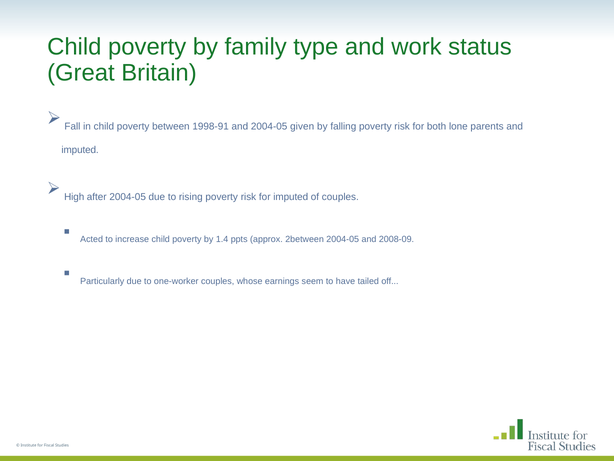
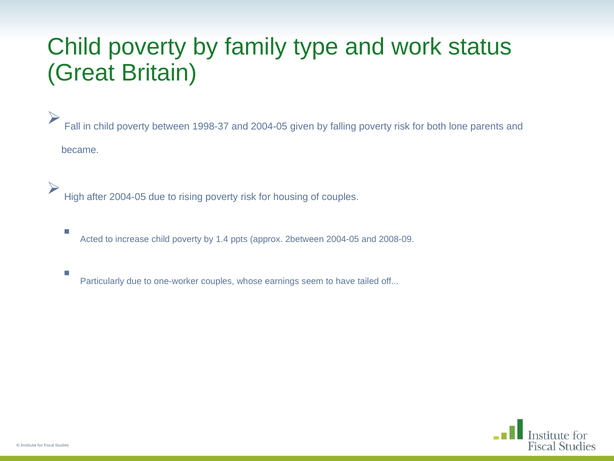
1998-91: 1998-91 -> 1998-37
imputed at (80, 150): imputed -> became
for imputed: imputed -> housing
